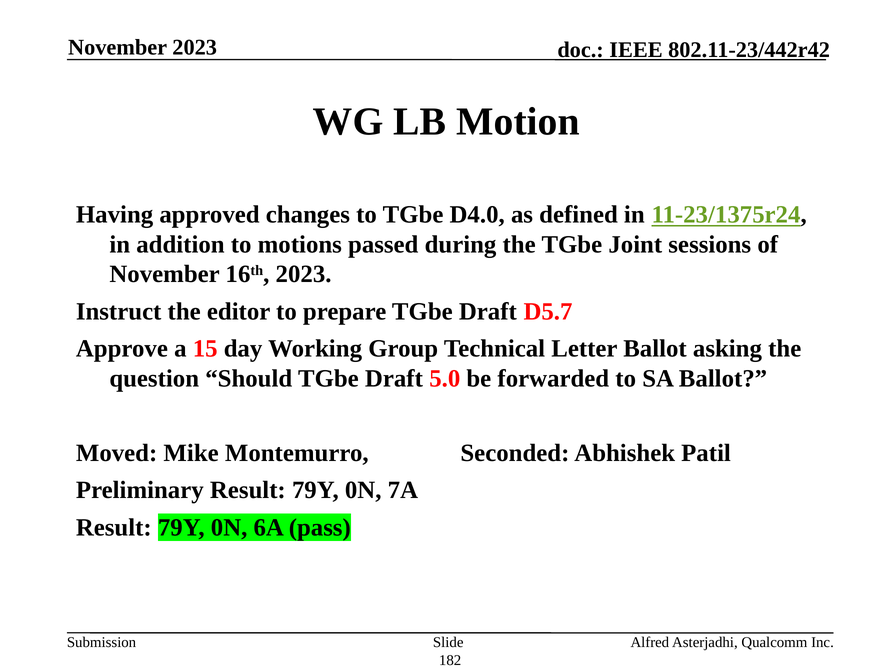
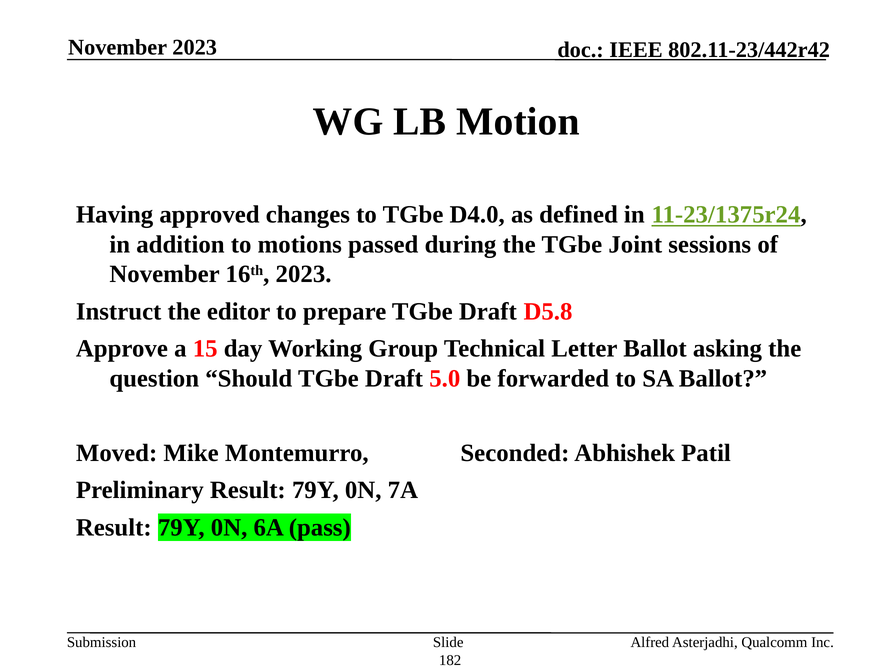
D5.7: D5.7 -> D5.8
